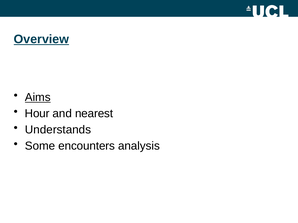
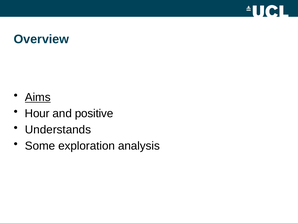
Overview underline: present -> none
nearest: nearest -> positive
encounters: encounters -> exploration
